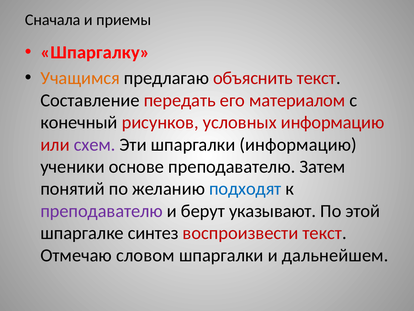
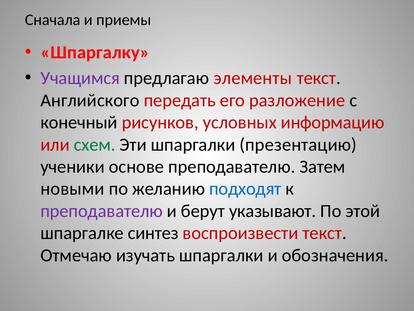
Учащимся colour: orange -> purple
объяснить: объяснить -> элементы
Составление: Составление -> Английского
материалом: материалом -> разложение
схем colour: purple -> green
шпаргалки информацию: информацию -> презентацию
понятий: понятий -> новыми
словом: словом -> изучать
дальнейшем: дальнейшем -> обозначения
